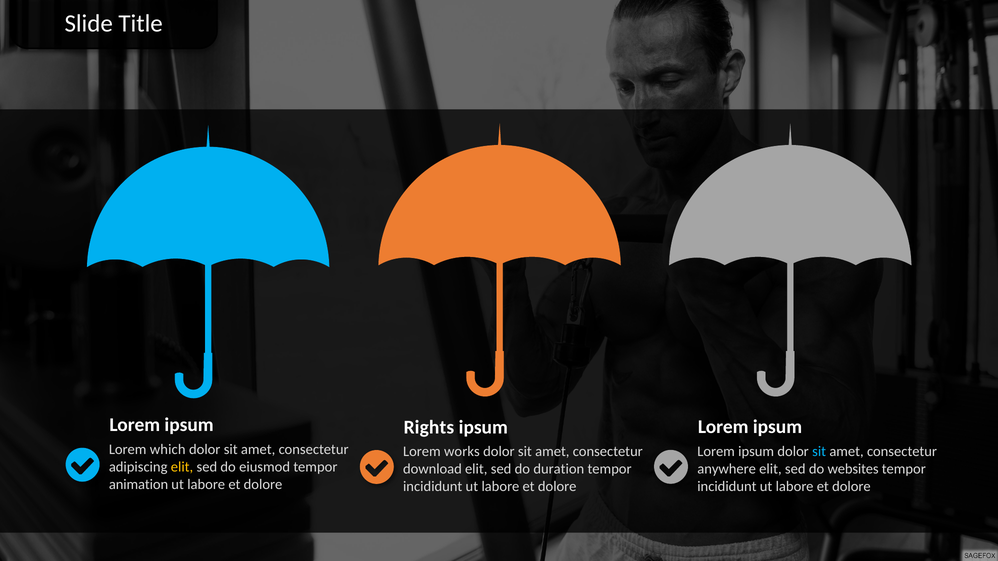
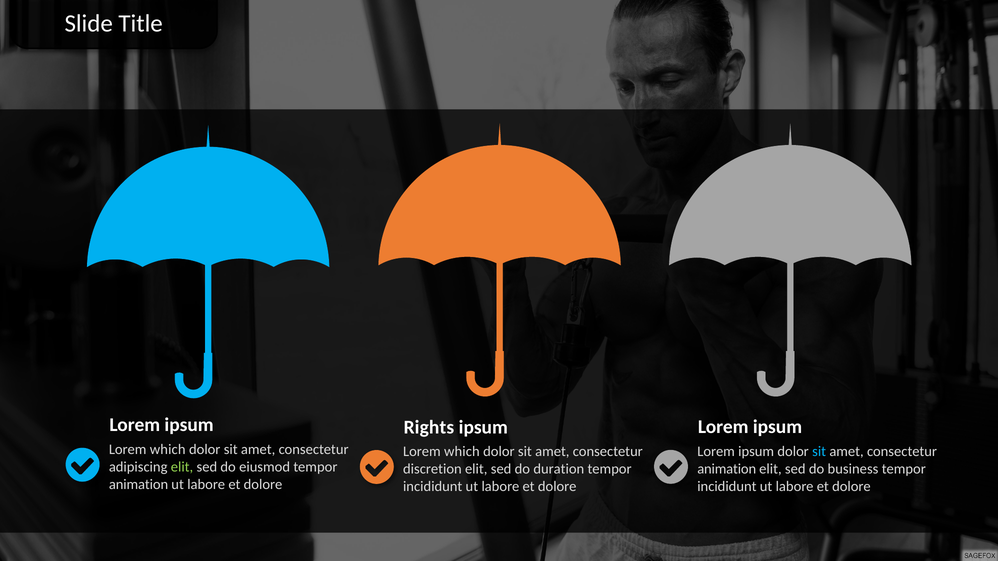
works at (462, 452): works -> which
elit at (182, 467) colour: yellow -> light green
anywhere at (727, 469): anywhere -> animation
websites: websites -> business
download: download -> discretion
